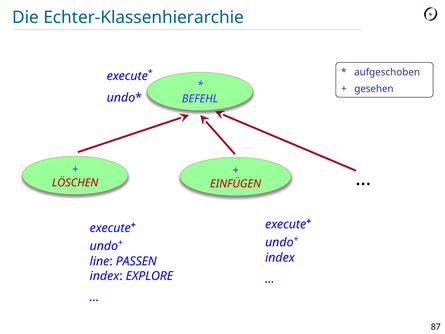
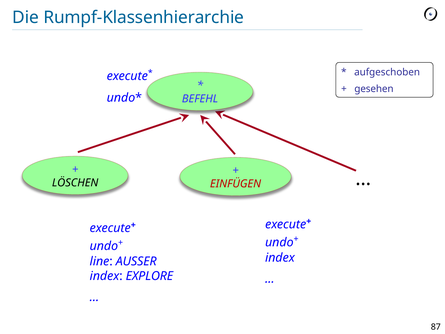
Echter-Klassenhierarchie: Echter-Klassenhierarchie -> Rumpf-Klassenhierarchie
LÖSCHEN colour: red -> black
PASSEN: PASSEN -> AUSSER
